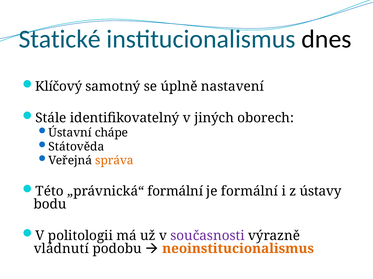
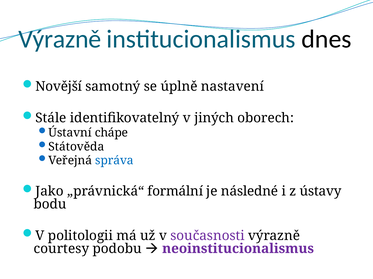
Statické at (60, 39): Statické -> Výrazně
Klíčový: Klíčový -> Novější
správa colour: orange -> blue
Této: Této -> Jako
je formální: formální -> následné
vládnutí: vládnutí -> courtesy
neoinstitucionalismus colour: orange -> purple
